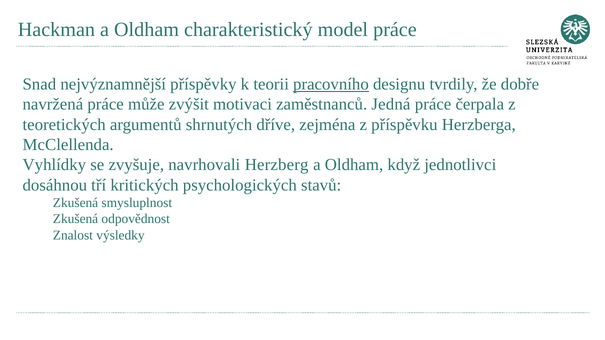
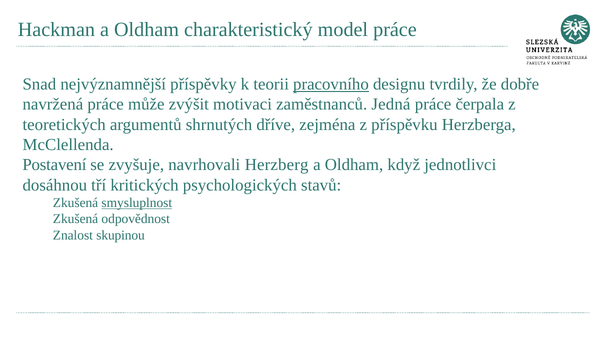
Vyhlídky: Vyhlídky -> Postavení
smysluplnost underline: none -> present
výsledky: výsledky -> skupinou
